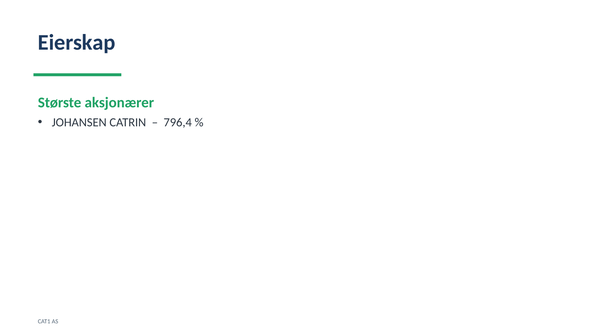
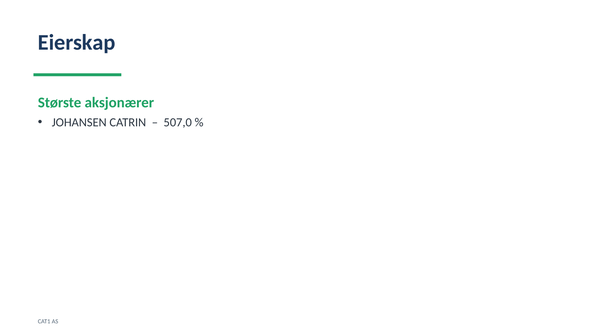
796,4: 796,4 -> 507,0
